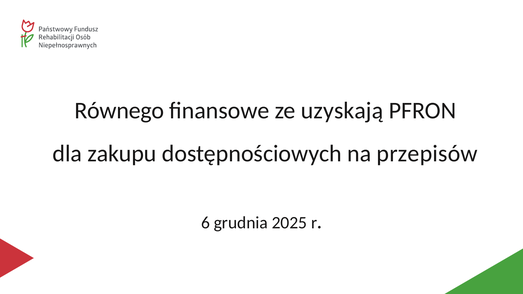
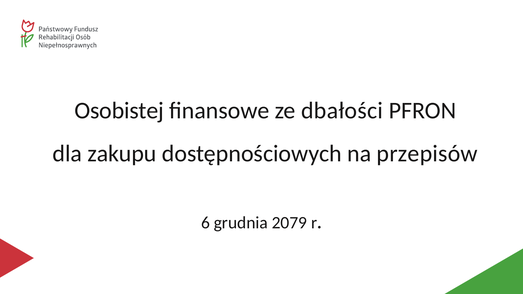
Równego: Równego -> Osobistej
uzyskają: uzyskają -> dbałości
2025: 2025 -> 2079
